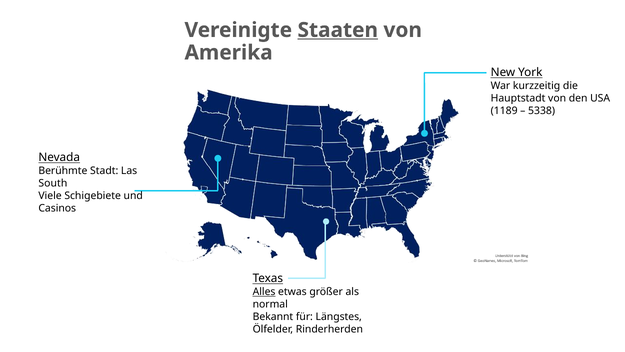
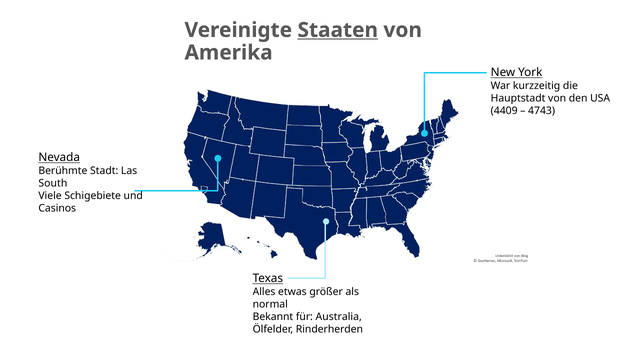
1189: 1189 -> 4409
5338: 5338 -> 4743
Alles underline: present -> none
Längstes: Längstes -> Australia
